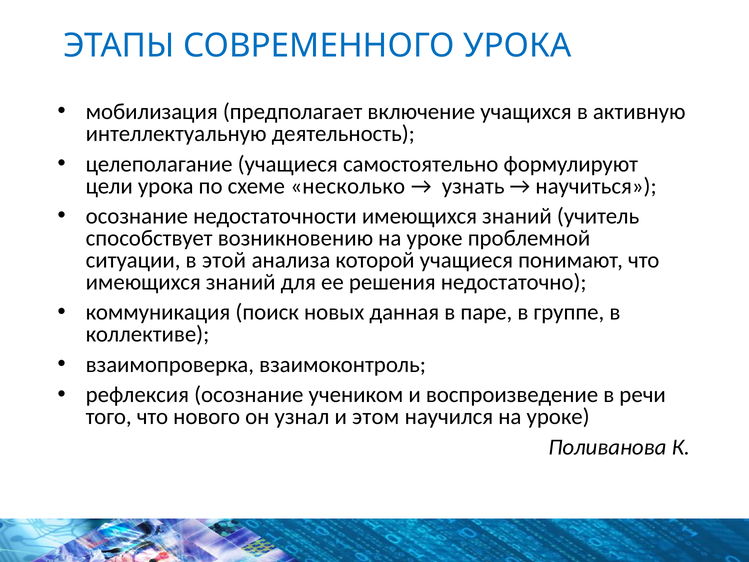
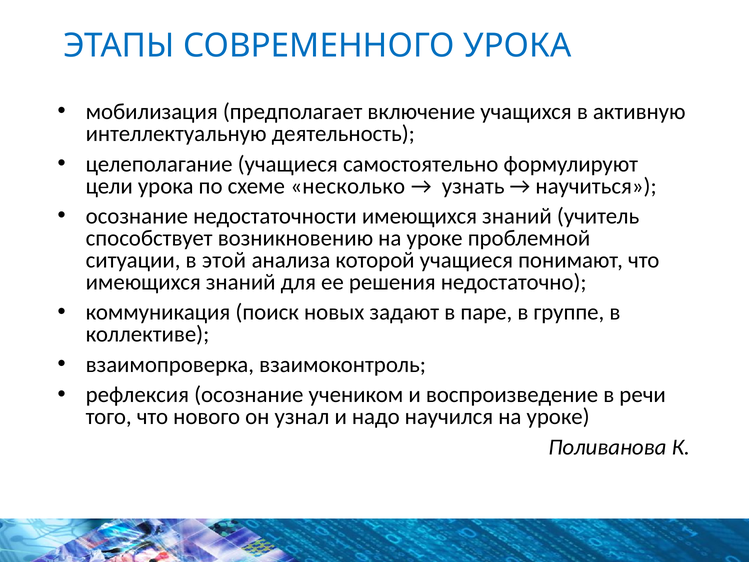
данная: данная -> задают
этом: этом -> надо
